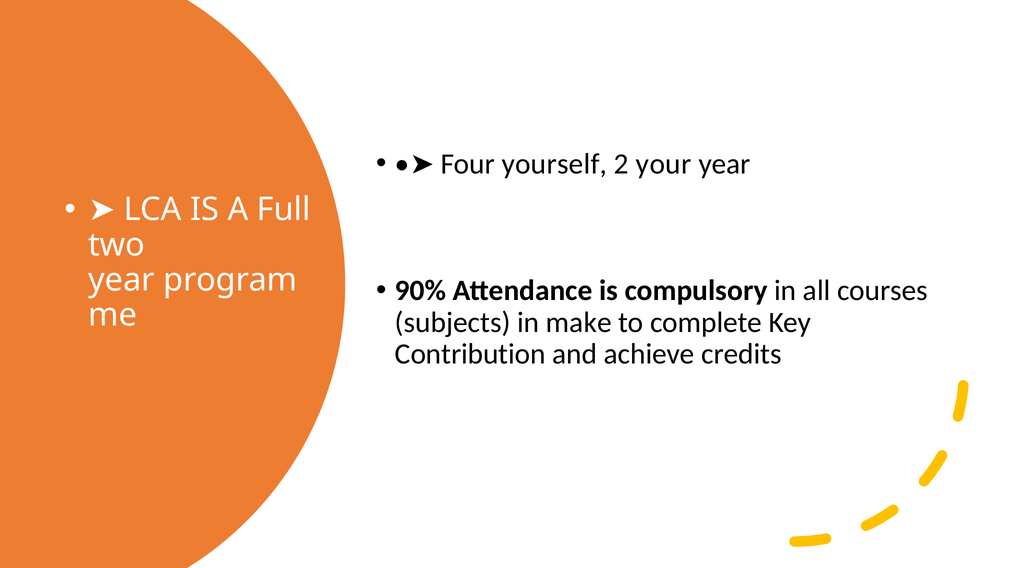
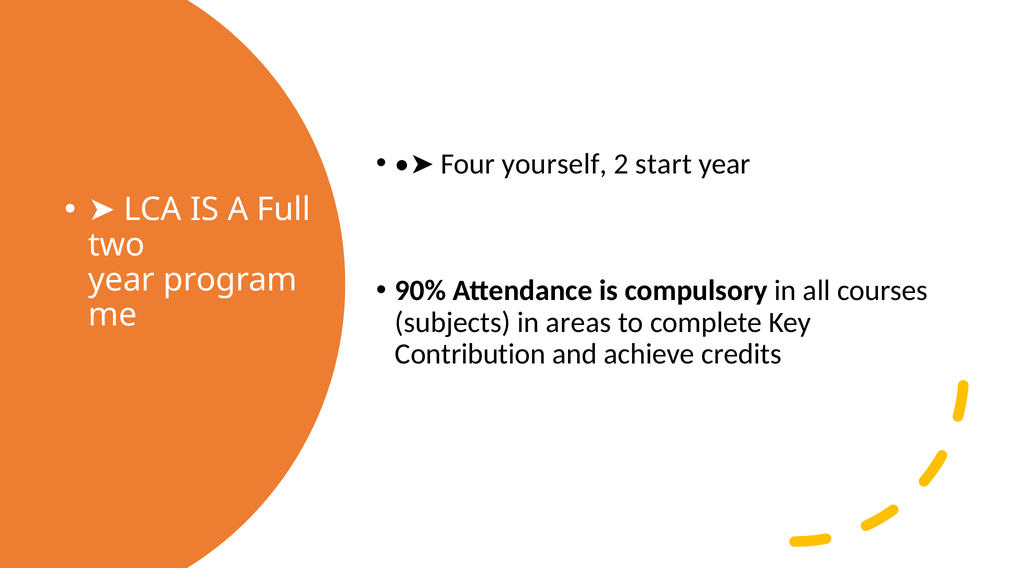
your: your -> start
make: make -> areas
